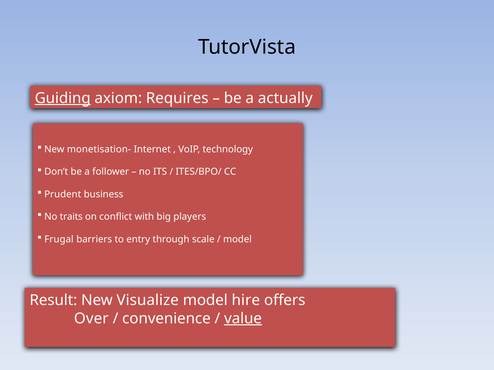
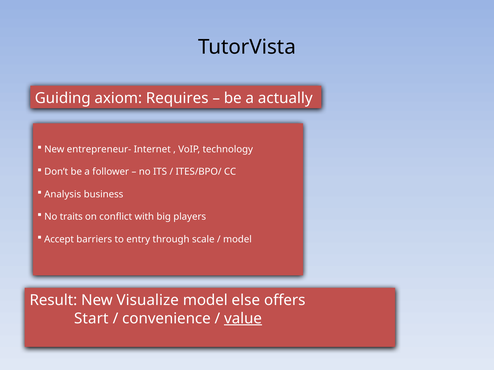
Guiding underline: present -> none
monetisation-: monetisation- -> entrepreneur-
Prudent: Prudent -> Analysis
Frugal: Frugal -> Accept
hire: hire -> else
Over: Over -> Start
